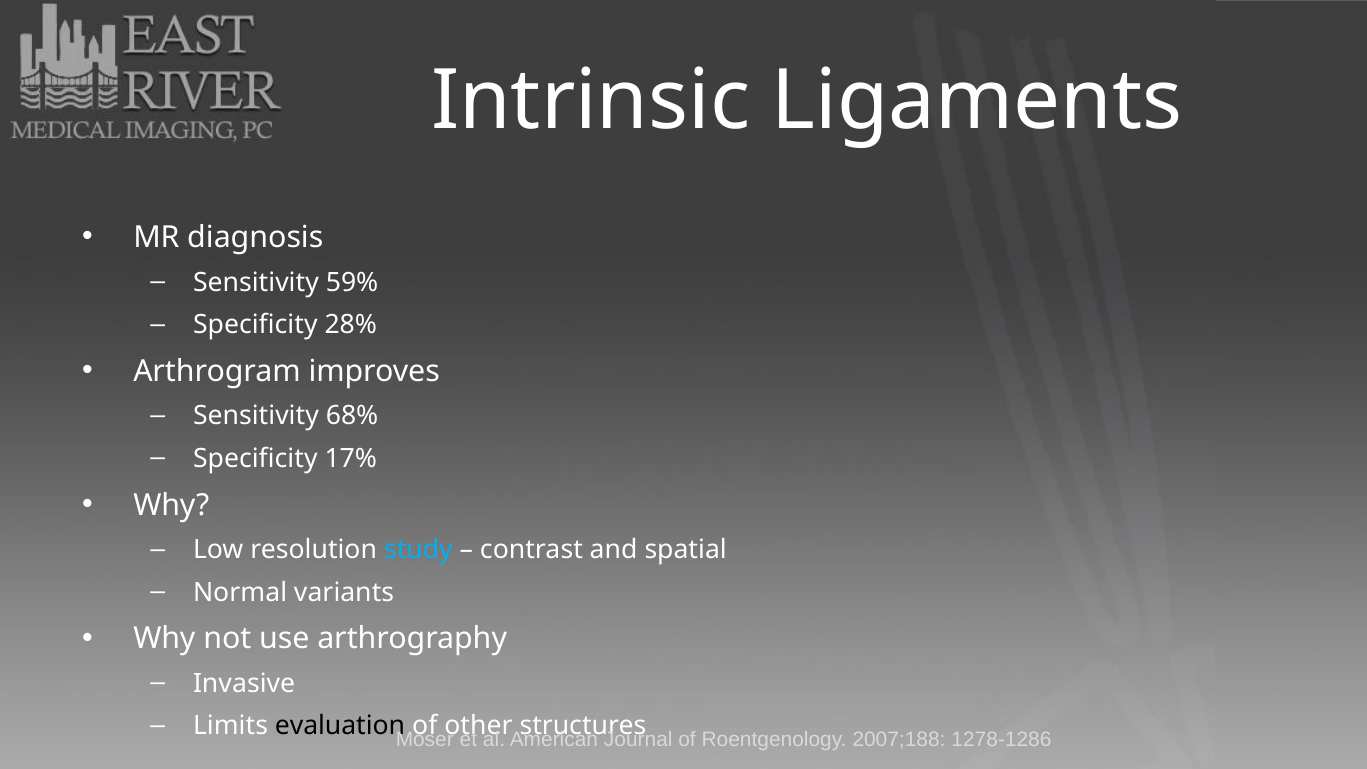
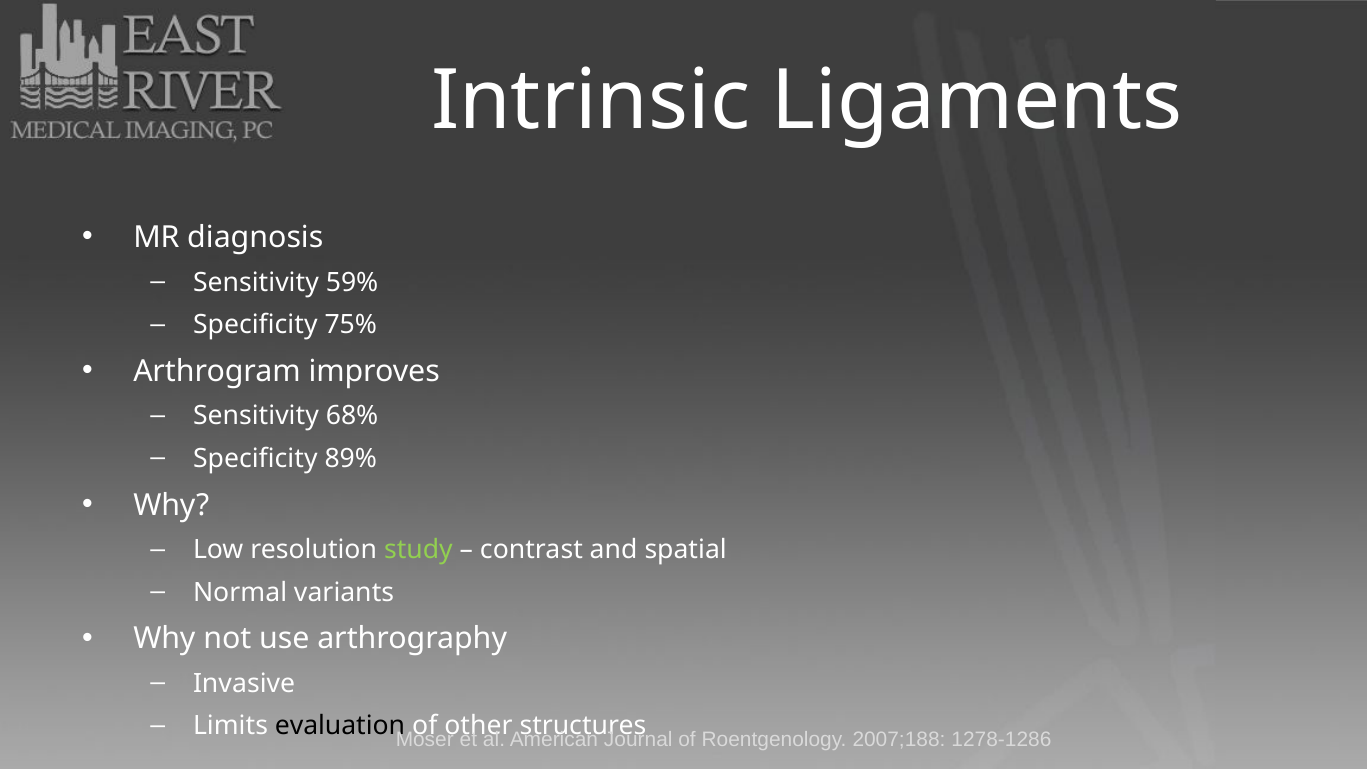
28%: 28% -> 75%
17%: 17% -> 89%
study colour: light blue -> light green
